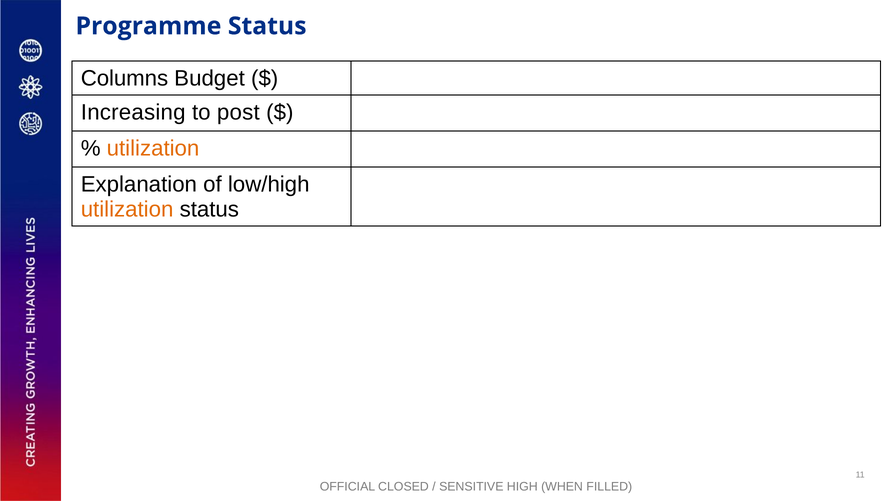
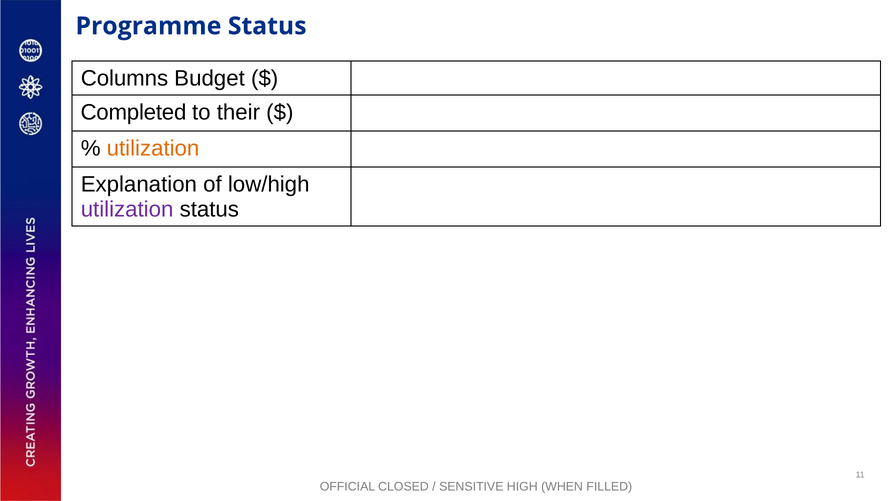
Increasing: Increasing -> Completed
post: post -> their
utilization at (127, 210) colour: orange -> purple
